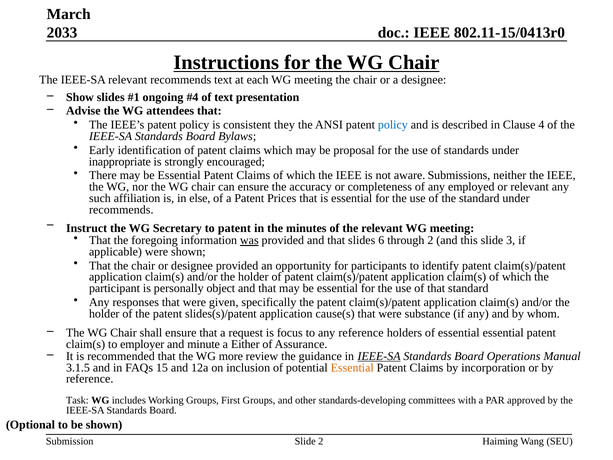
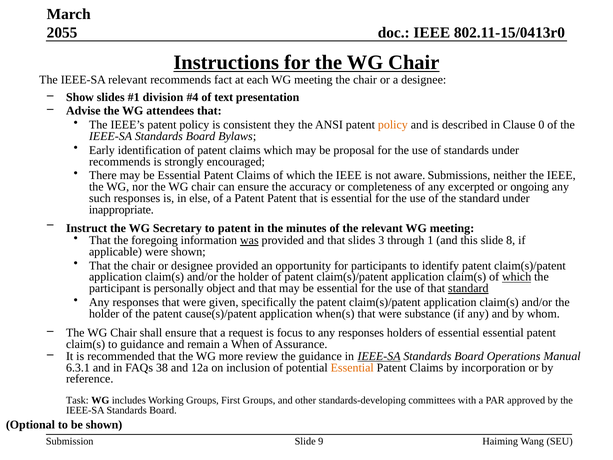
2033: 2033 -> 2055
recommends text: text -> fact
ongoing: ongoing -> division
policy at (393, 125) colour: blue -> orange
4: 4 -> 0
inappropriate at (120, 161): inappropriate -> recommends
employed: employed -> excerpted
or relevant: relevant -> ongoing
such affiliation: affiliation -> responses
Patent Prices: Prices -> Patent
recommends at (121, 210): recommends -> inappropriate
6: 6 -> 3
through 2: 2 -> 1
3: 3 -> 8
which at (517, 277) underline: none -> present
standard at (468, 288) underline: none -> present
slides(s)/patent: slides(s)/patent -> cause(s)/patent
cause(s: cause(s -> when(s
to any reference: reference -> responses
to employer: employer -> guidance
minute: minute -> remain
Either: Either -> When
3.1.5: 3.1.5 -> 6.3.1
15: 15 -> 38
Slide 2: 2 -> 9
